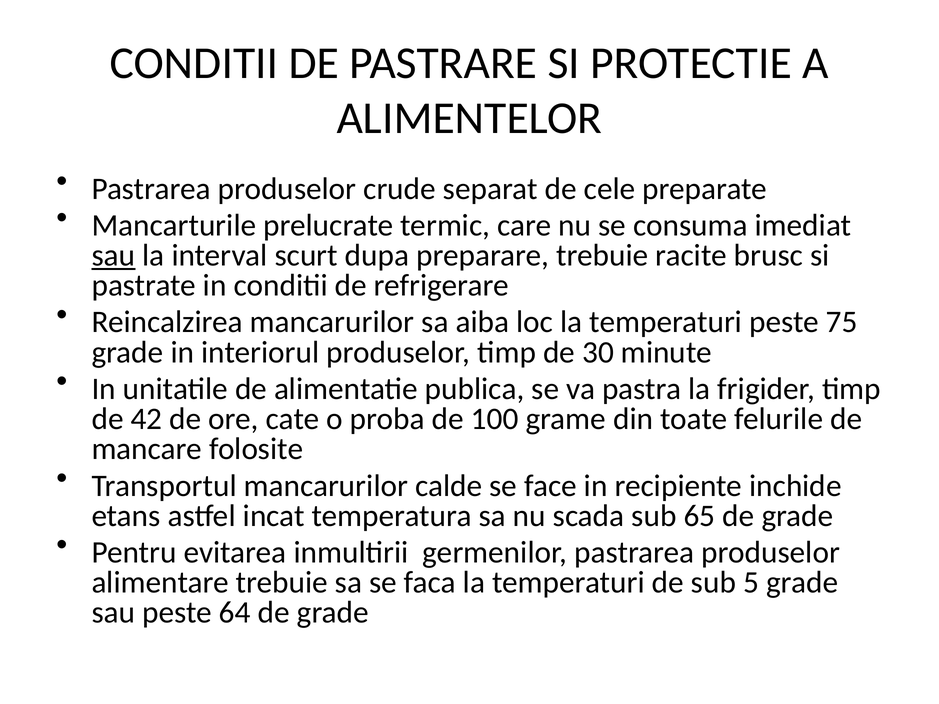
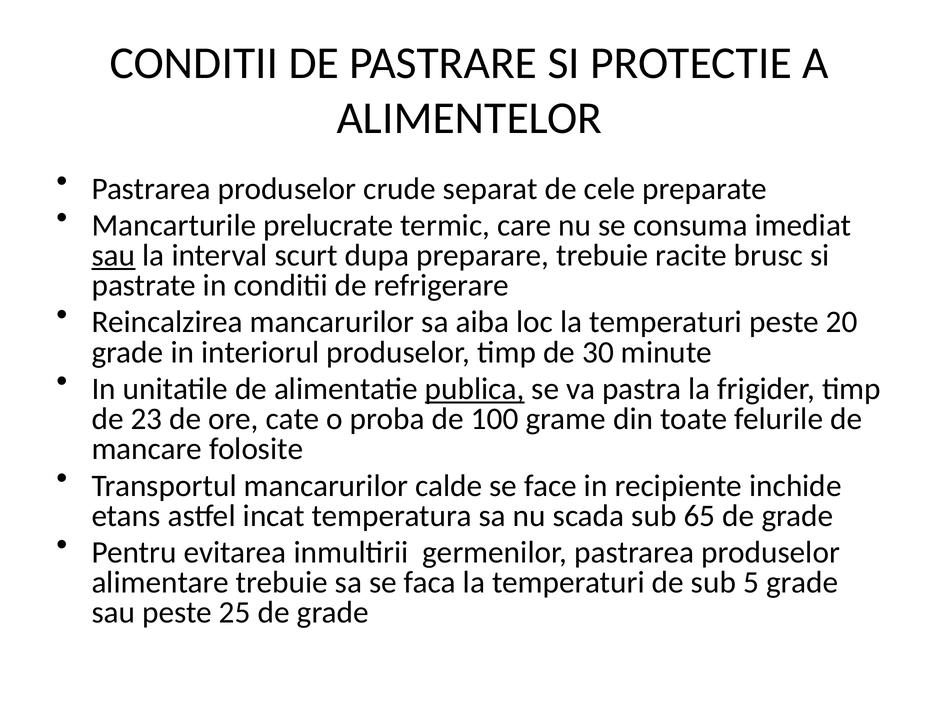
75: 75 -> 20
publica underline: none -> present
42: 42 -> 23
64: 64 -> 25
